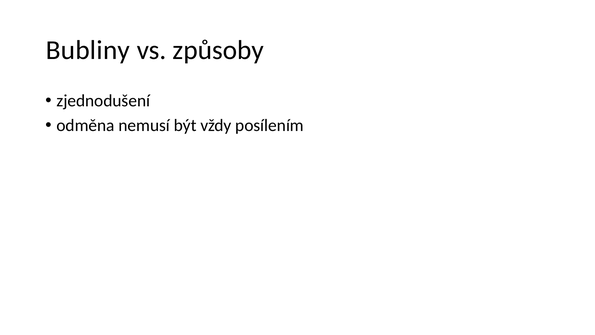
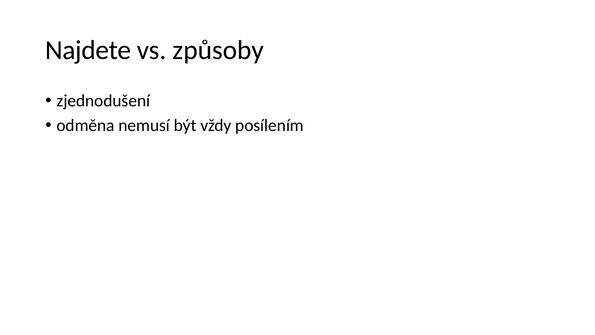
Bubliny: Bubliny -> Najdete
